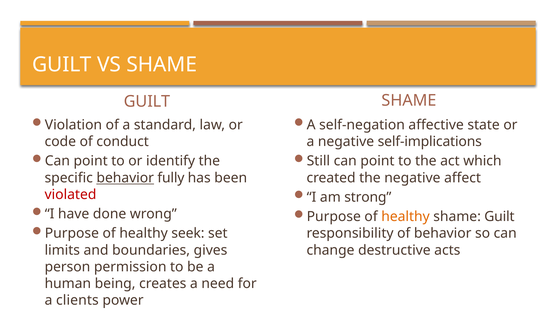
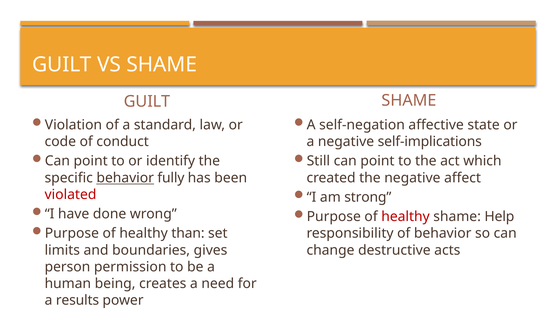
healthy at (405, 217) colour: orange -> red
shame Guilt: Guilt -> Help
seek: seek -> than
clients: clients -> results
